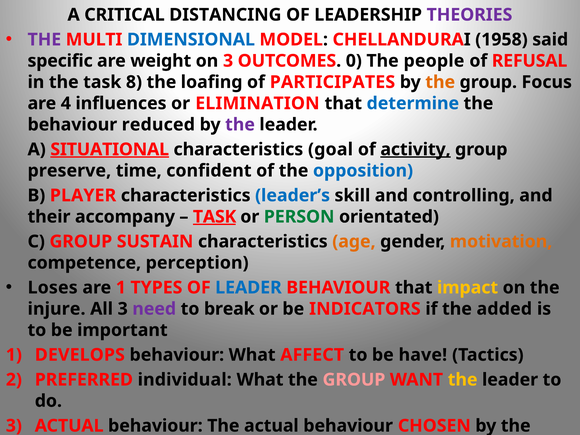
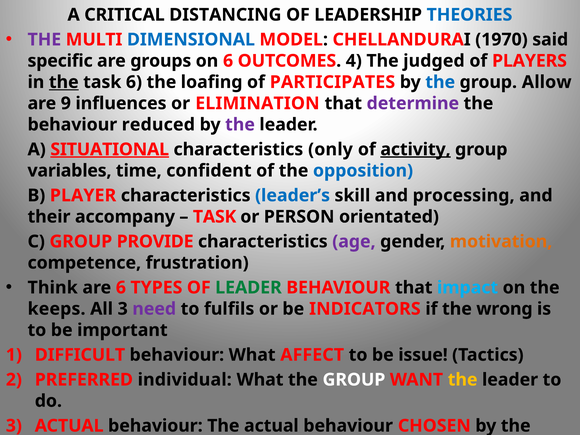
THEORIES colour: purple -> blue
1958: 1958 -> 1970
weight: weight -> groups
on 3: 3 -> 6
0: 0 -> 4
people: people -> judged
REFUSAL: REFUSAL -> PLAYERS
the at (64, 82) underline: none -> present
task 8: 8 -> 6
the at (440, 82) colour: orange -> blue
Focus: Focus -> Allow
4: 4 -> 9
determine colour: blue -> purple
goal: goal -> only
preserve: preserve -> variables
controlling: controlling -> processing
TASK at (215, 217) underline: present -> none
PERSON colour: green -> black
SUSTAIN: SUSTAIN -> PROVIDE
age colour: orange -> purple
perception: perception -> frustration
Loses: Loses -> Think
are 1: 1 -> 6
LEADER at (248, 288) colour: blue -> green
impact colour: yellow -> light blue
injure: injure -> keeps
break: break -> fulfils
added: added -> wrong
DEVELOPS: DEVELOPS -> DIFFICULT
have: have -> issue
GROUP at (354, 380) colour: pink -> white
